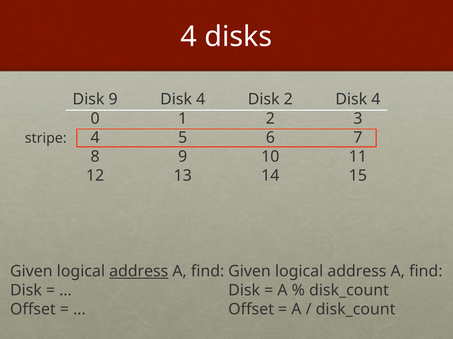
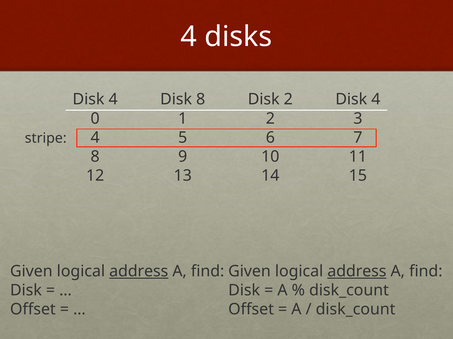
9 at (113, 100): 9 -> 4
4 at (201, 100): 4 -> 8
address at (357, 272) underline: none -> present
